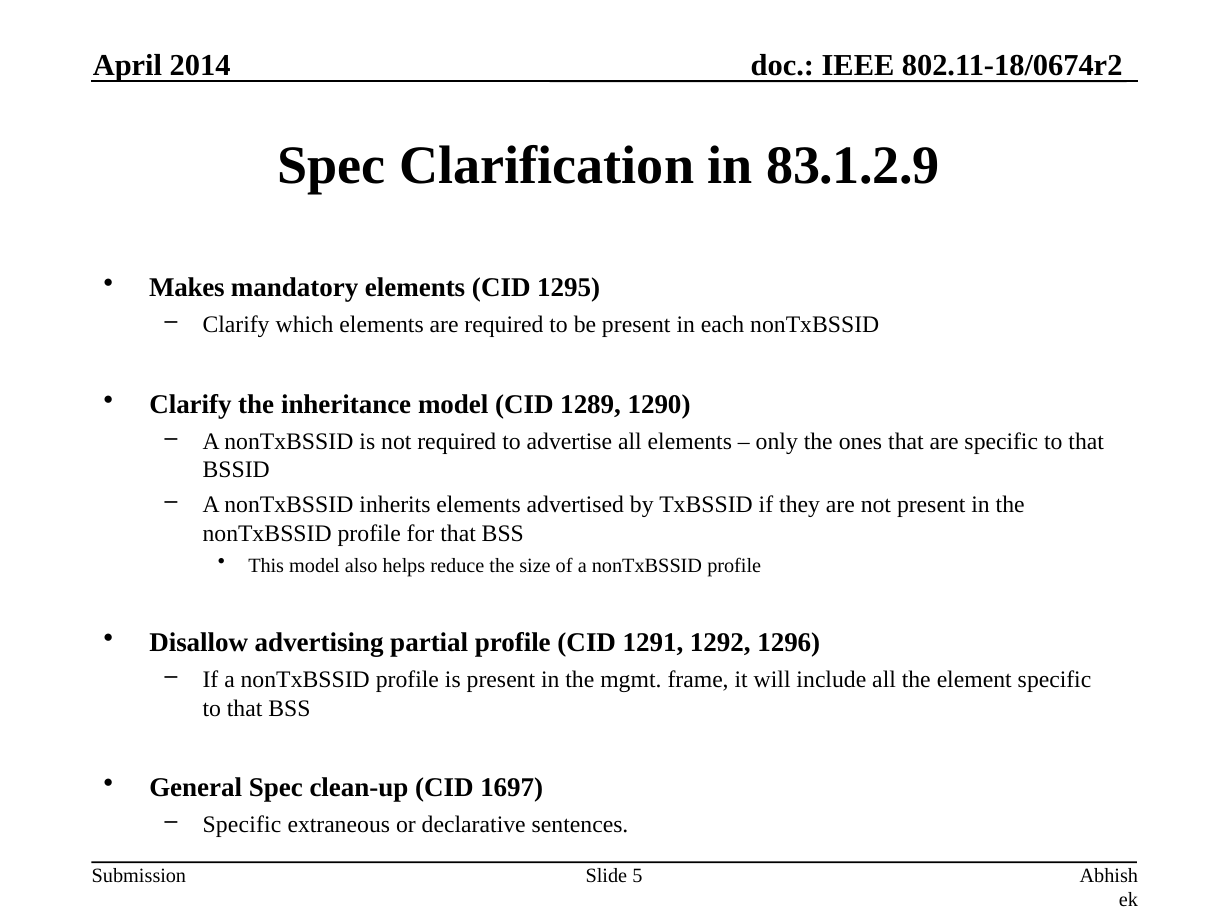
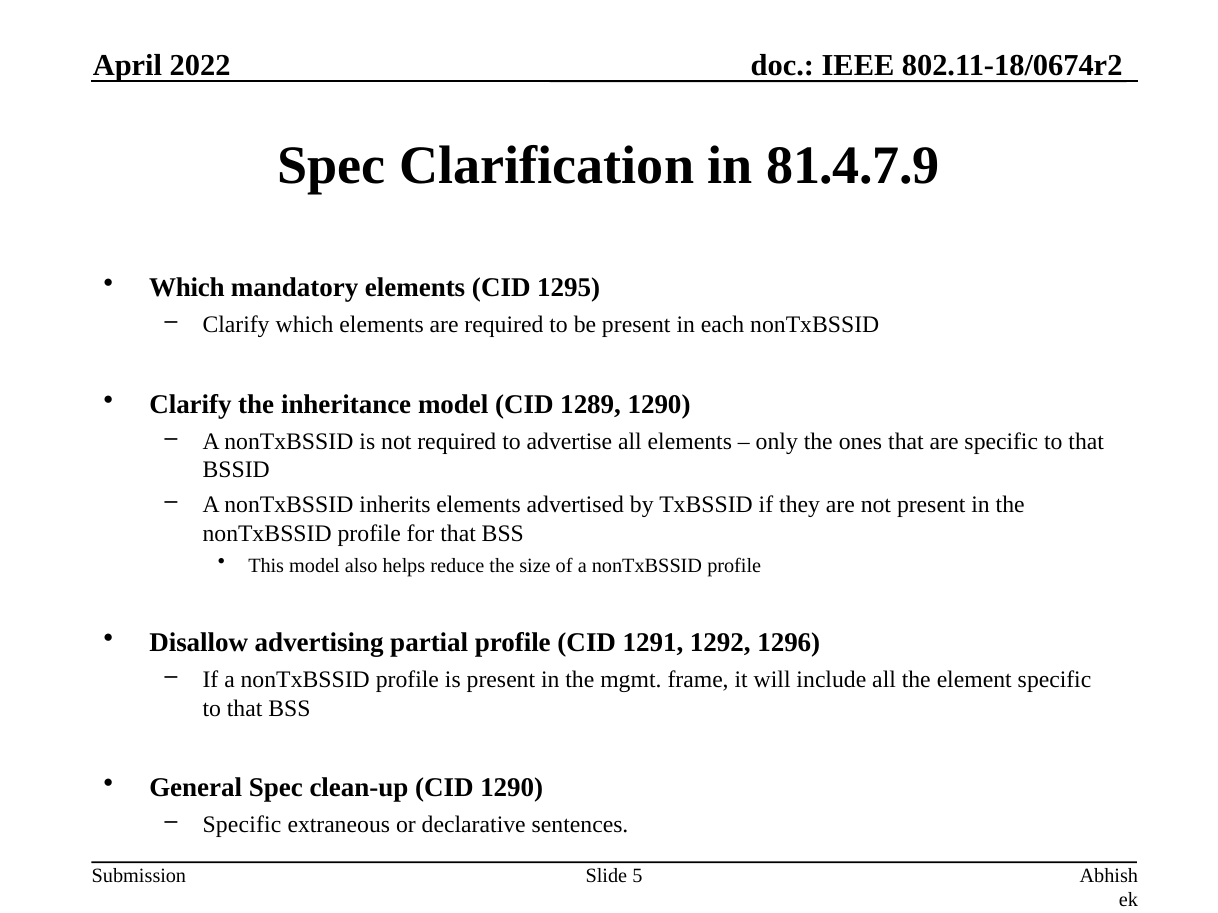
2014: 2014 -> 2022
83.1.2.9: 83.1.2.9 -> 81.4.7.9
Makes at (187, 288): Makes -> Which
CID 1697: 1697 -> 1290
